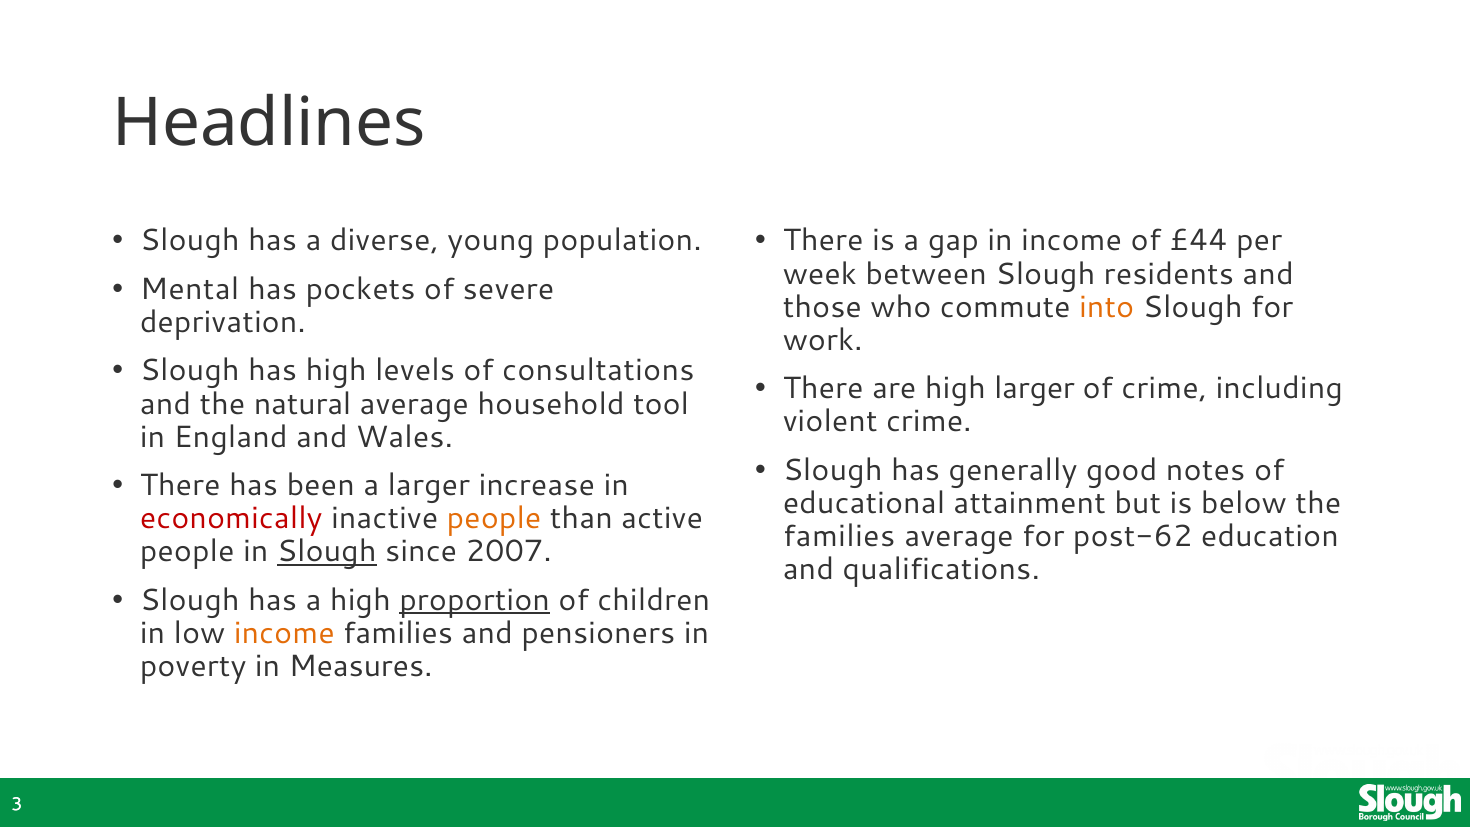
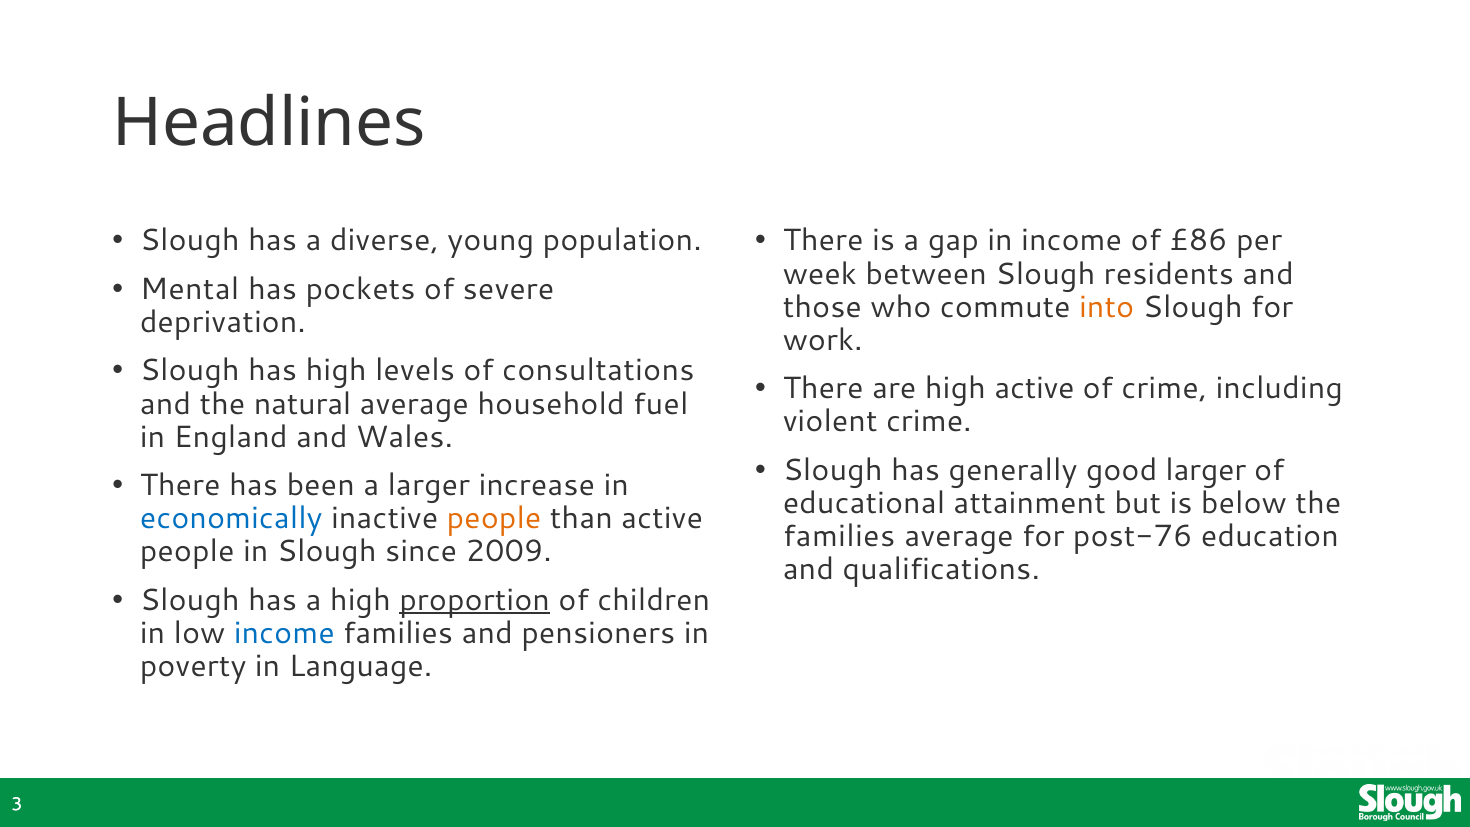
£44: £44 -> £86
high larger: larger -> active
tool: tool -> fuel
good notes: notes -> larger
economically colour: red -> blue
post-62: post-62 -> post-76
Slough at (327, 552) underline: present -> none
2007: 2007 -> 2009
income at (284, 633) colour: orange -> blue
Measures: Measures -> Language
